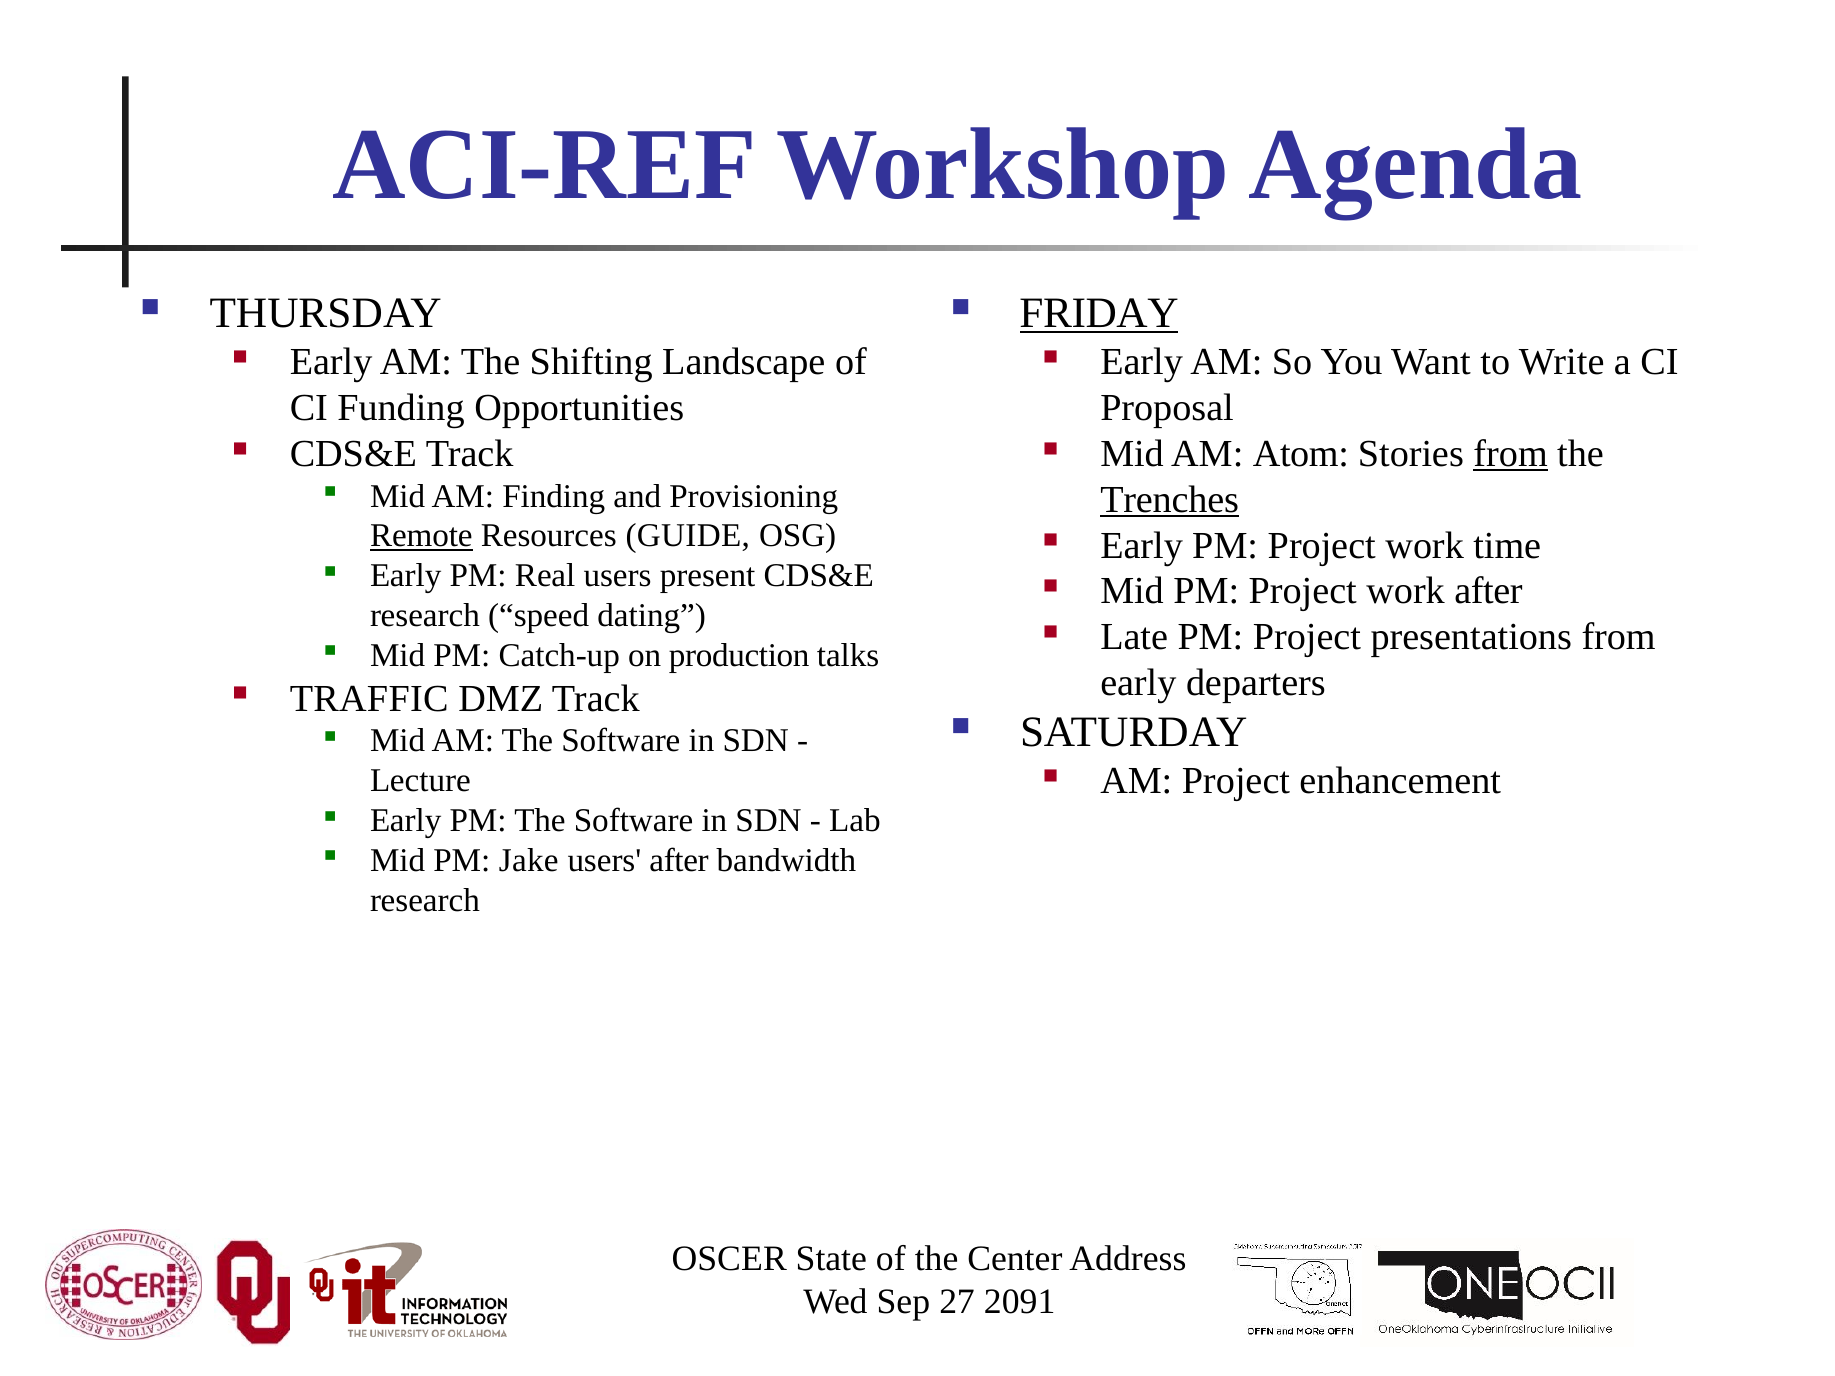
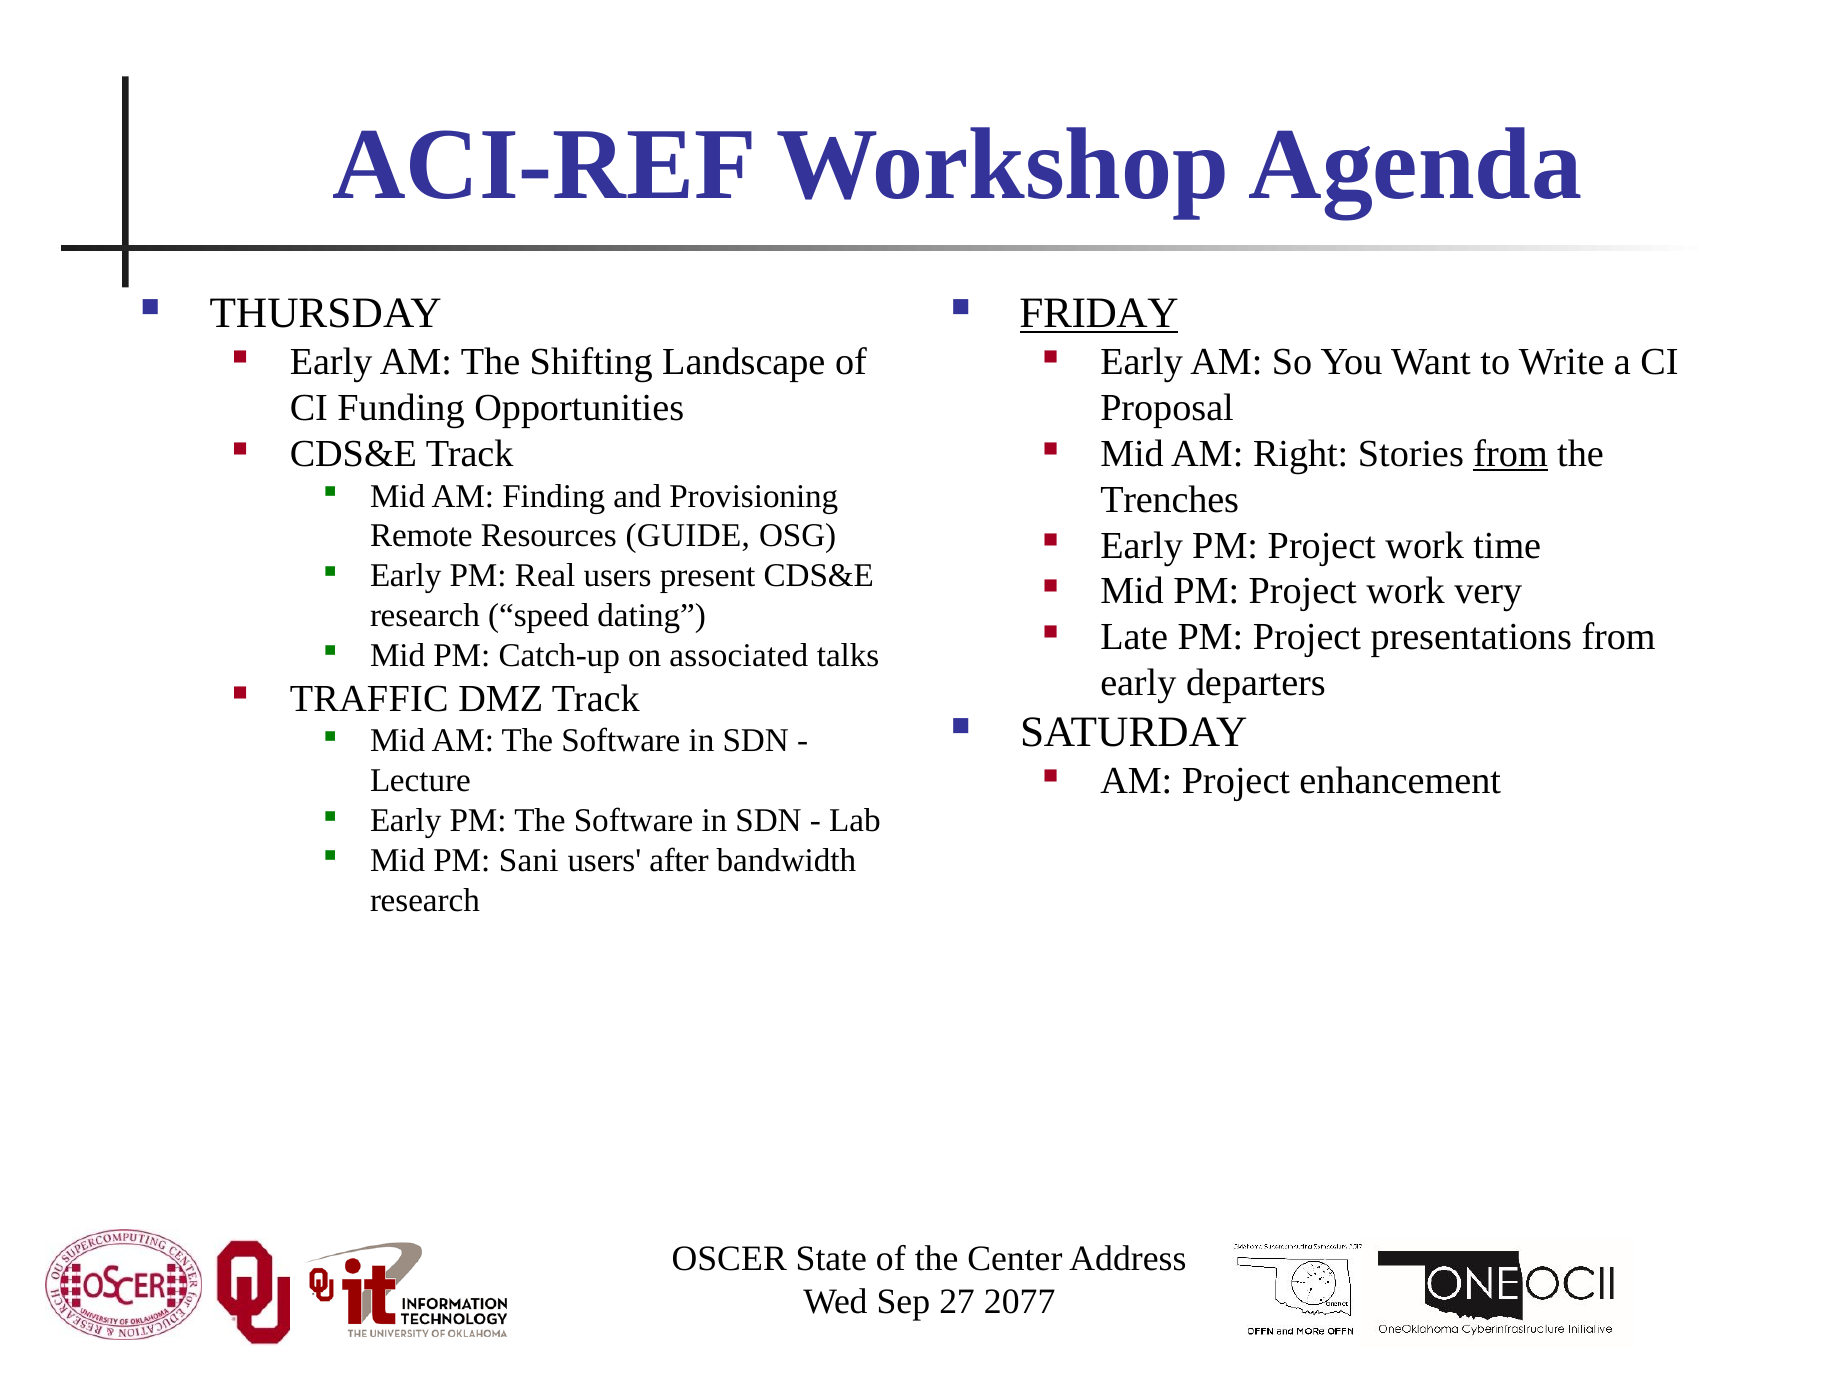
Atom: Atom -> Right
Trenches underline: present -> none
Remote underline: present -> none
work after: after -> very
production: production -> associated
Jake: Jake -> Sani
2091: 2091 -> 2077
